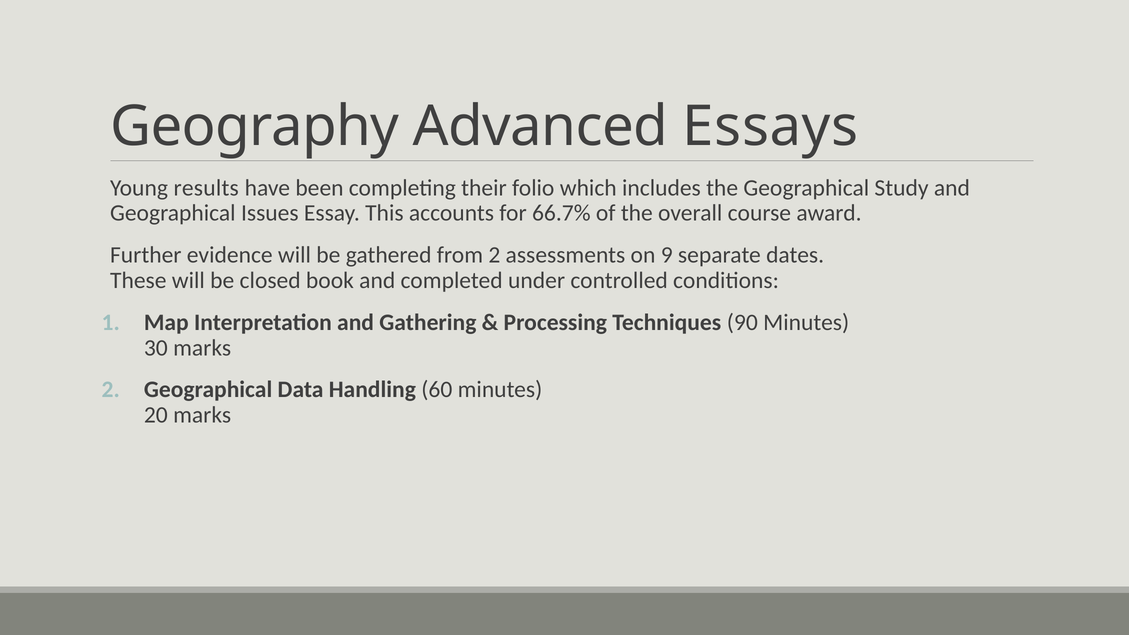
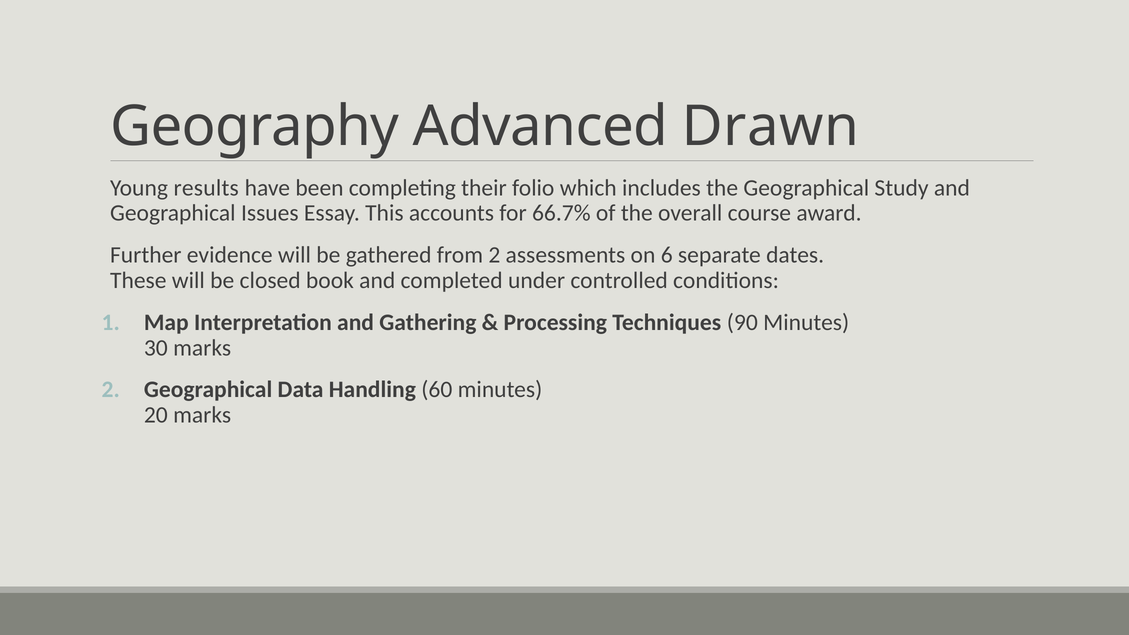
Essays: Essays -> Drawn
9: 9 -> 6
